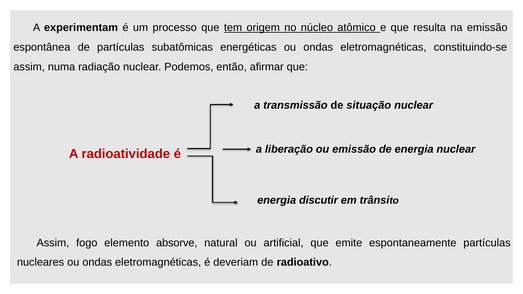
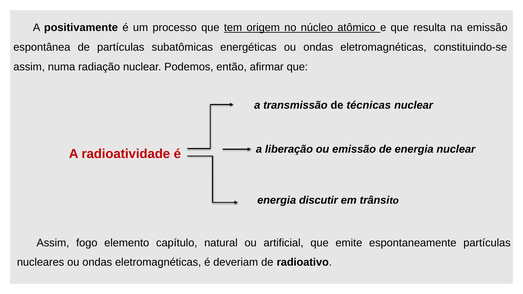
experimentam: experimentam -> positivamente
situação: situação -> técnicas
absorve: absorve -> capítulo
